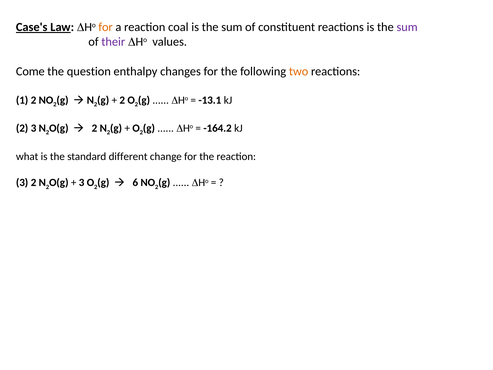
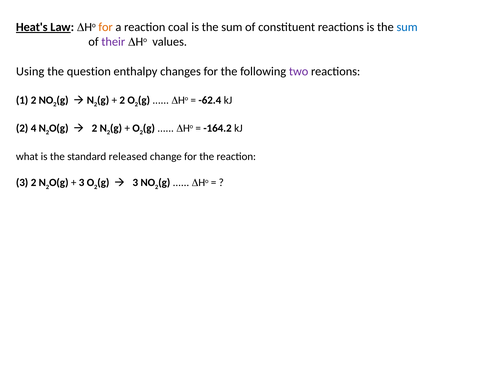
Case's: Case's -> Heat's
sum at (407, 27) colour: purple -> blue
Come: Come -> Using
two colour: orange -> purple
-13.1: -13.1 -> -62.4
2 3: 3 -> 4
different: different -> released
6 at (135, 183): 6 -> 3
